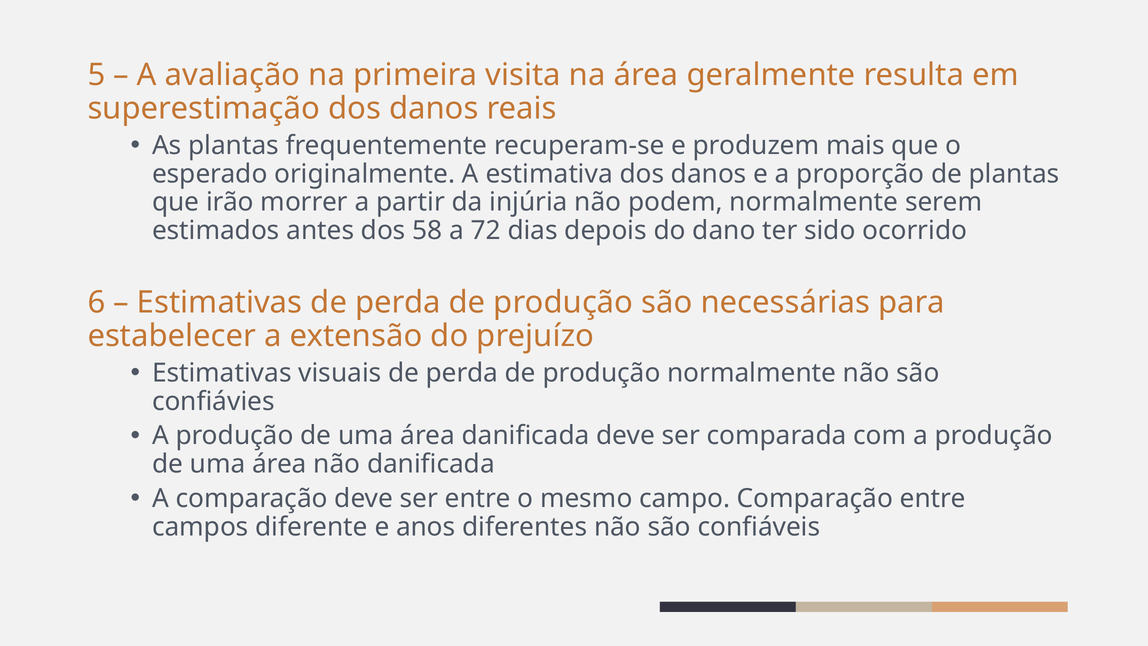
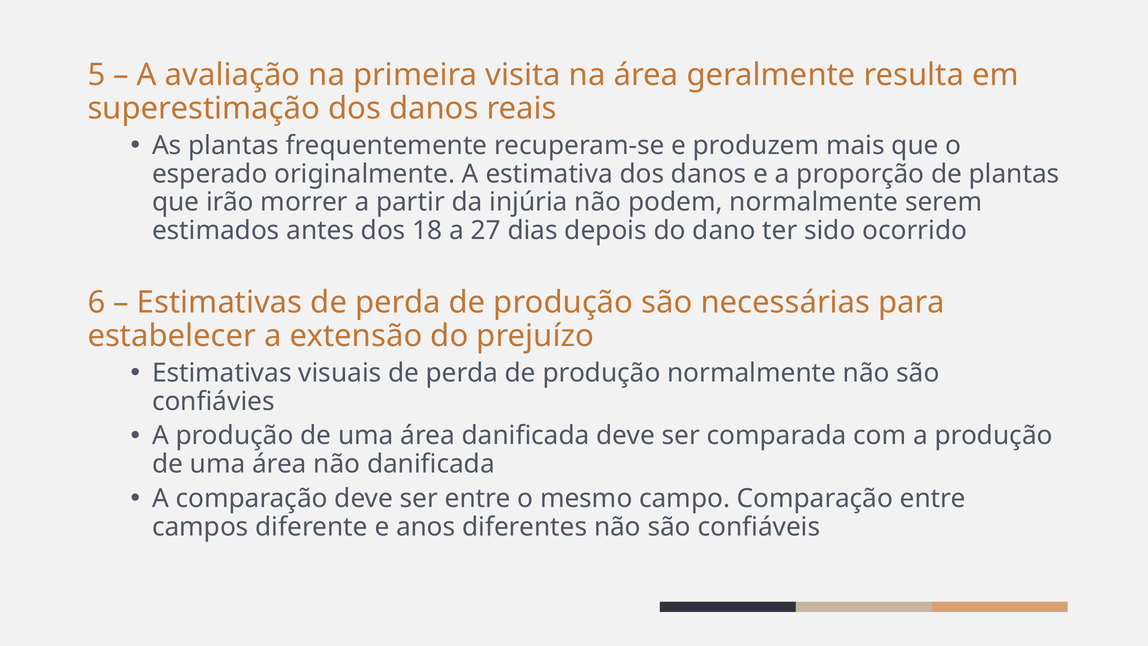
58: 58 -> 18
72: 72 -> 27
